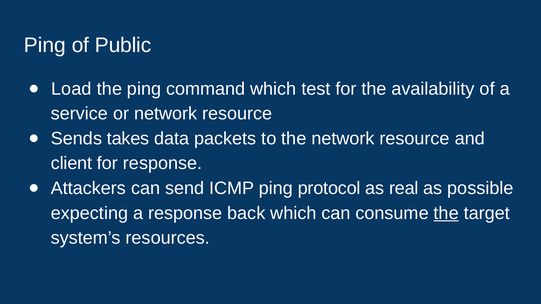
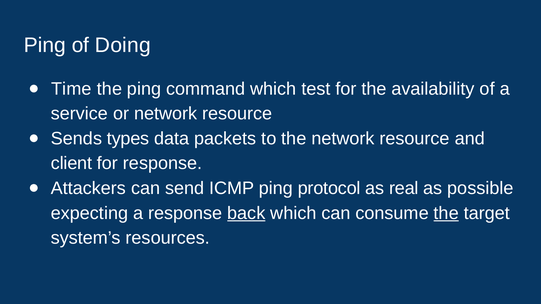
Public: Public -> Doing
Load: Load -> Time
takes: takes -> types
back underline: none -> present
